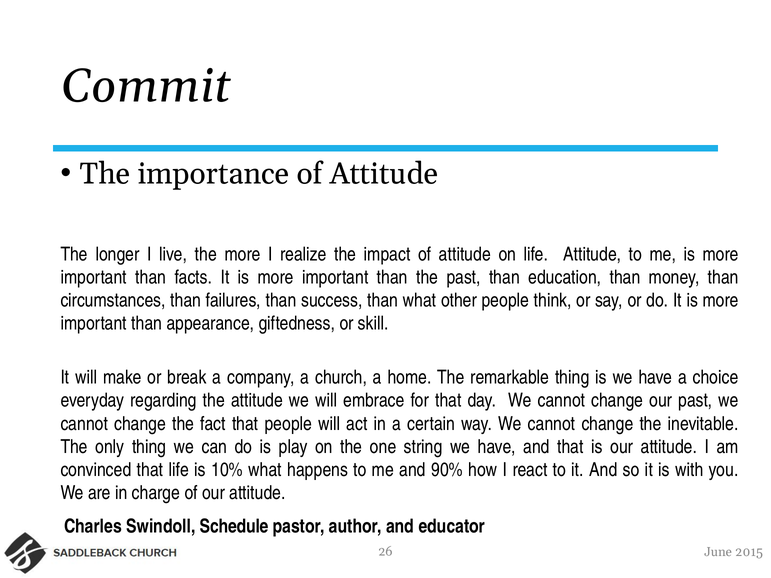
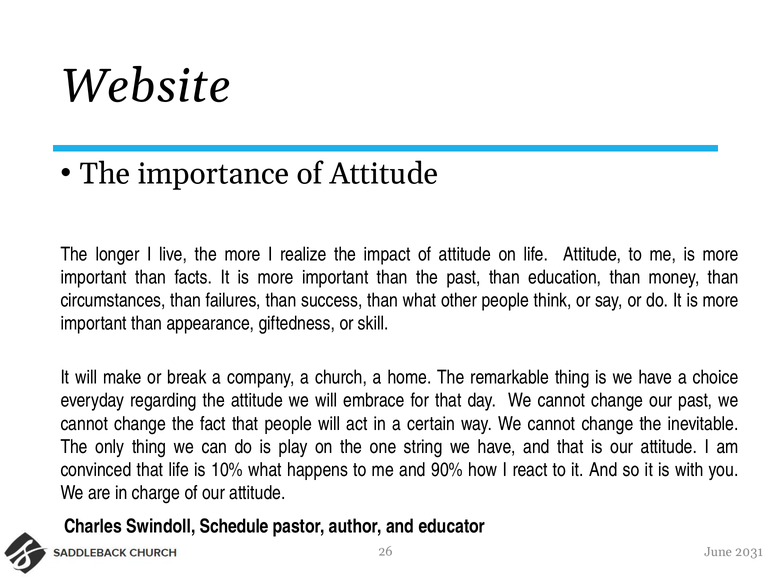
Commit: Commit -> Website
2015: 2015 -> 2031
